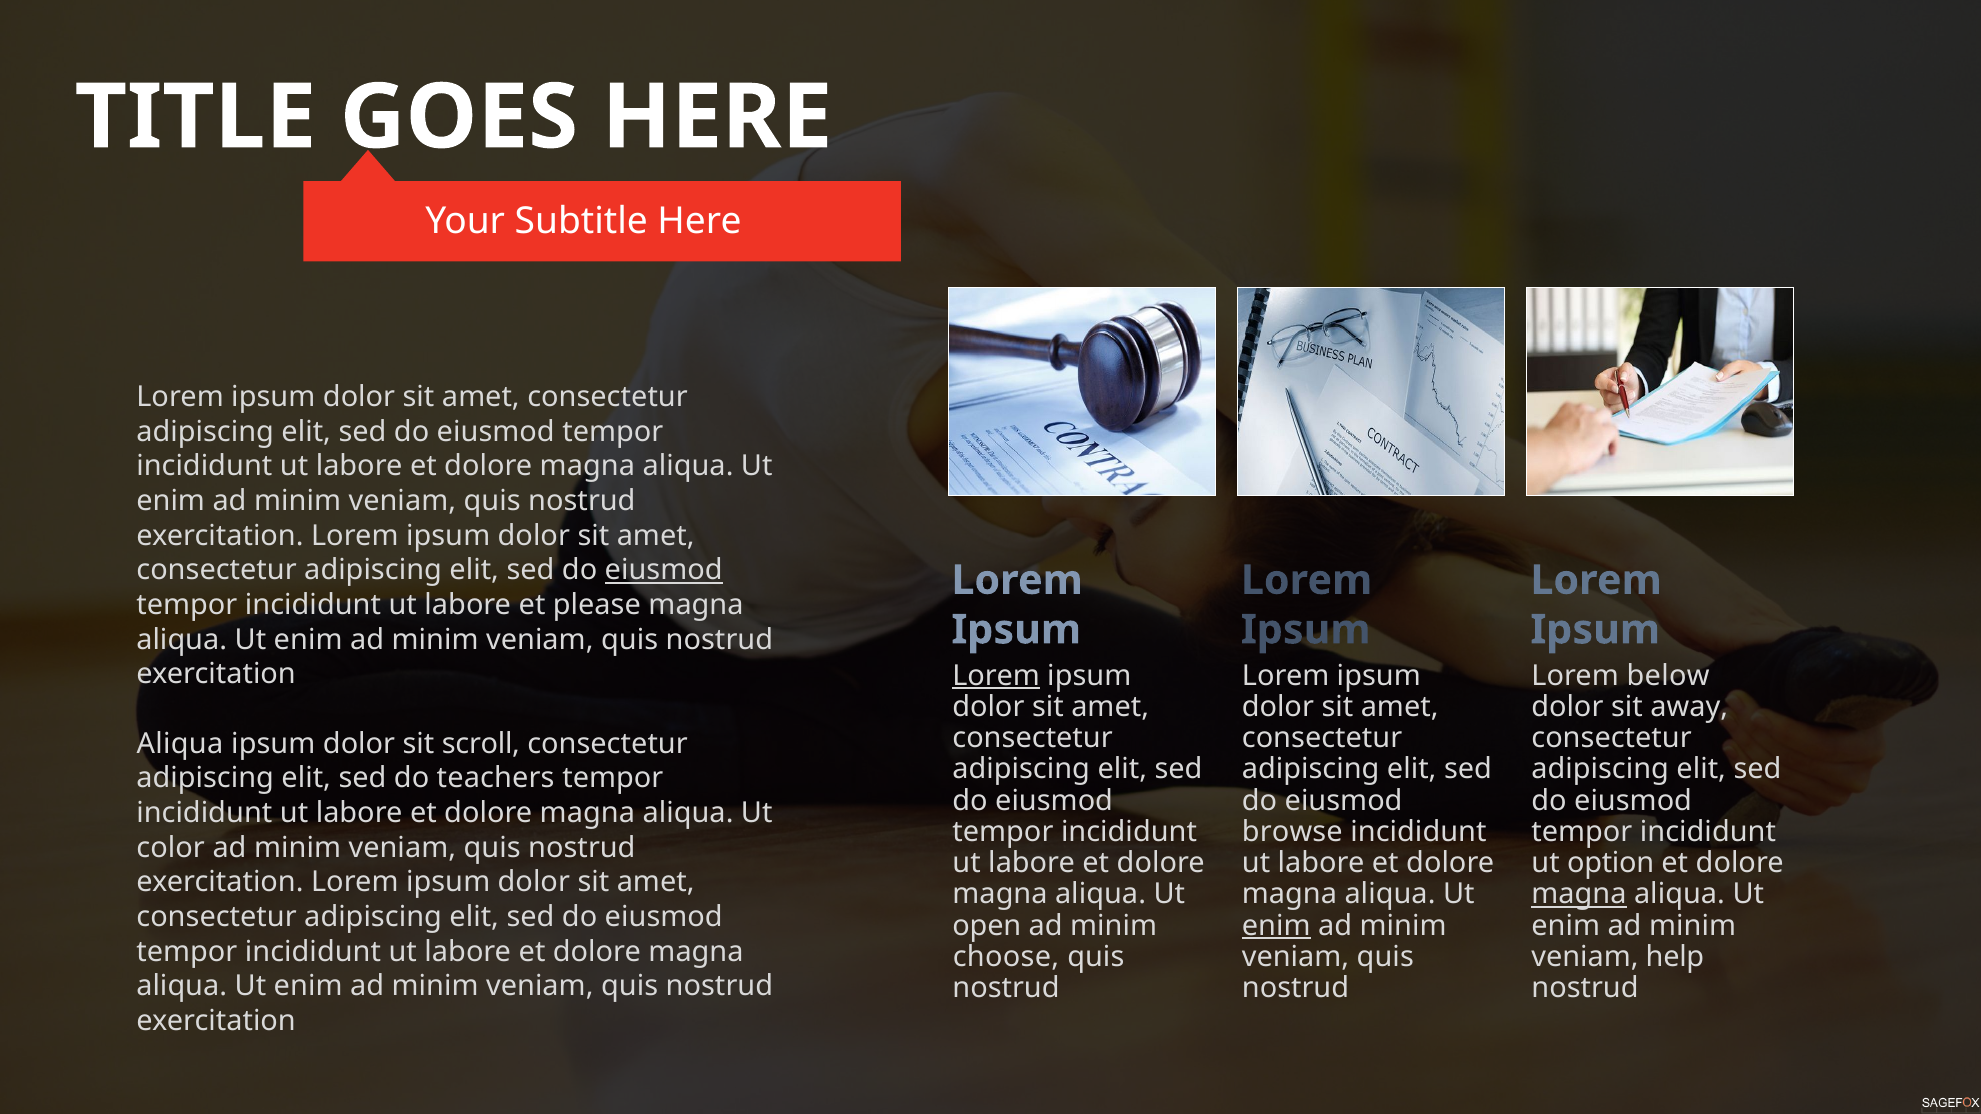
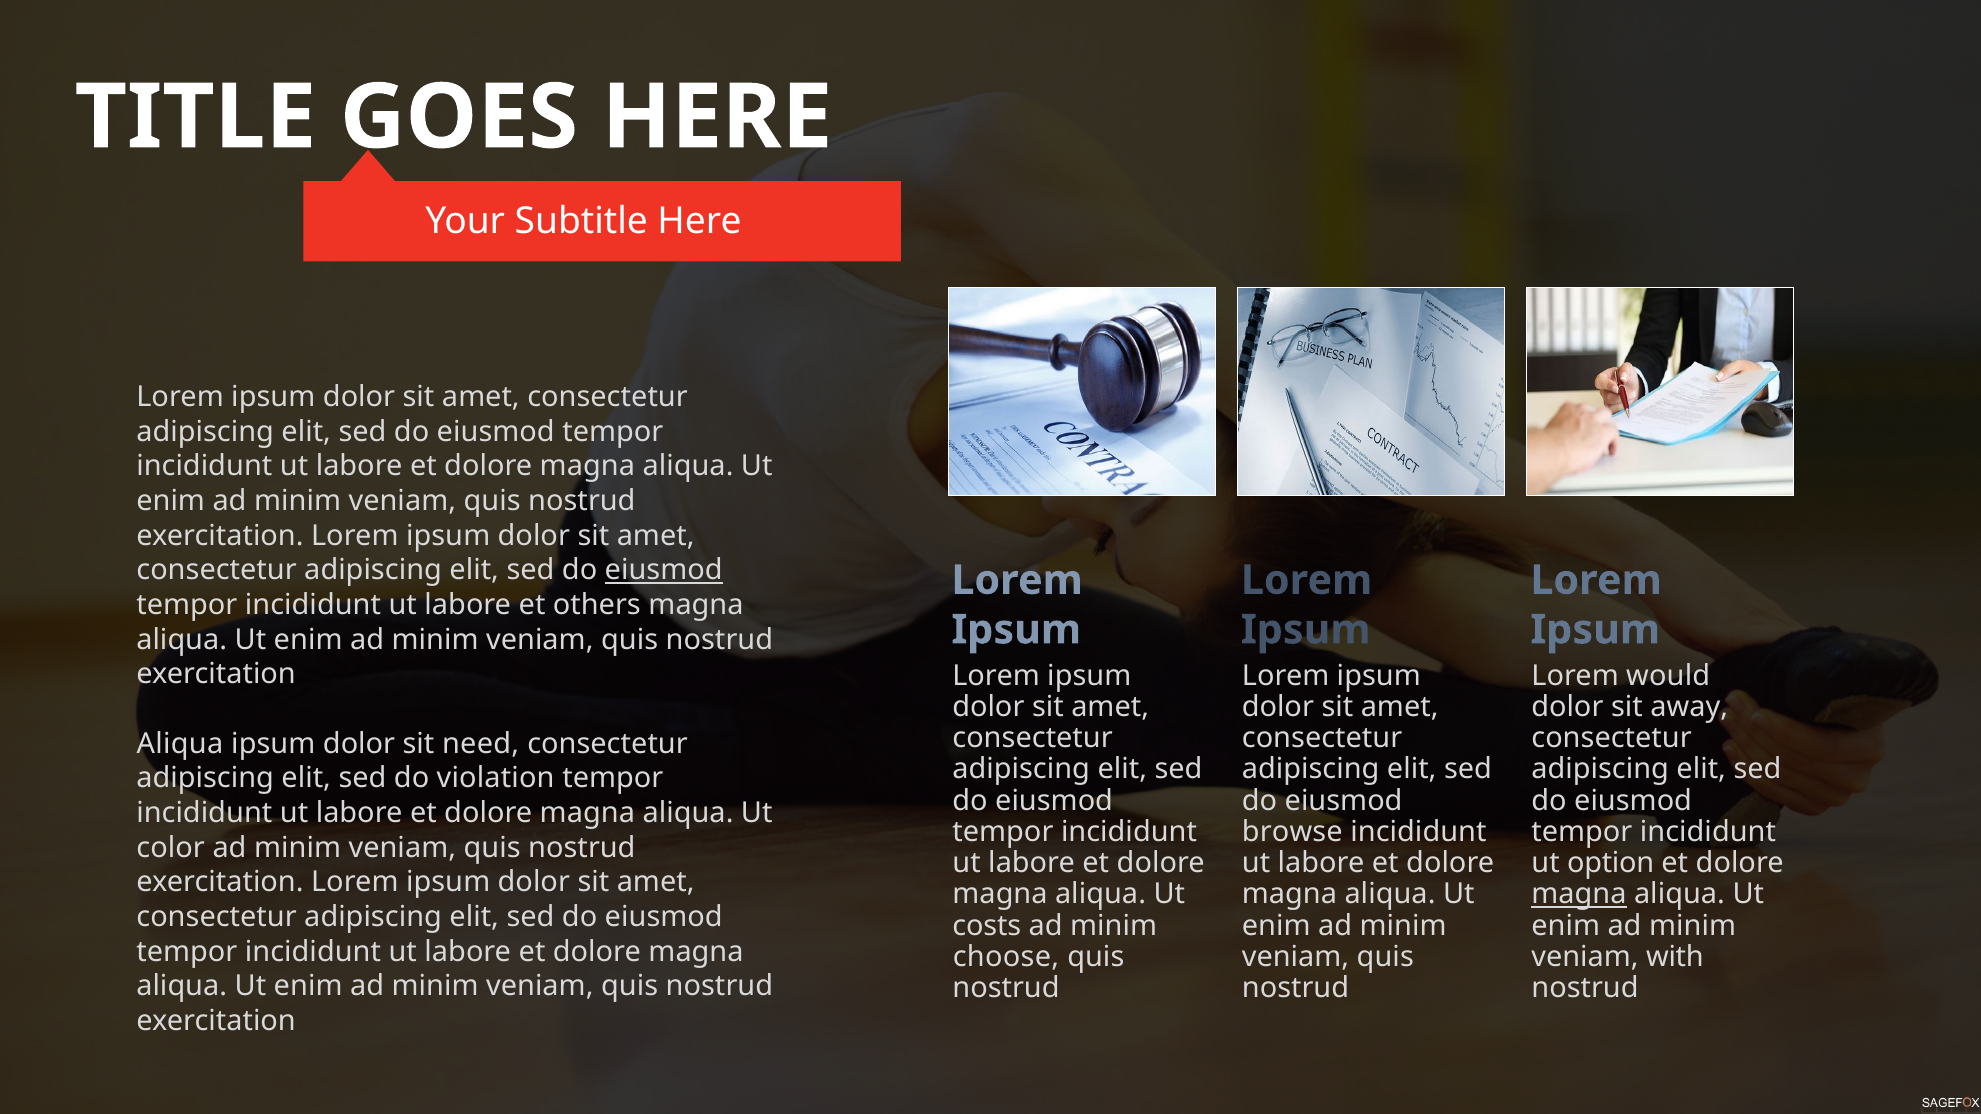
please: please -> others
Lorem at (996, 676) underline: present -> none
below: below -> would
scroll: scroll -> need
teachers: teachers -> violation
open: open -> costs
enim at (1276, 926) underline: present -> none
help: help -> with
